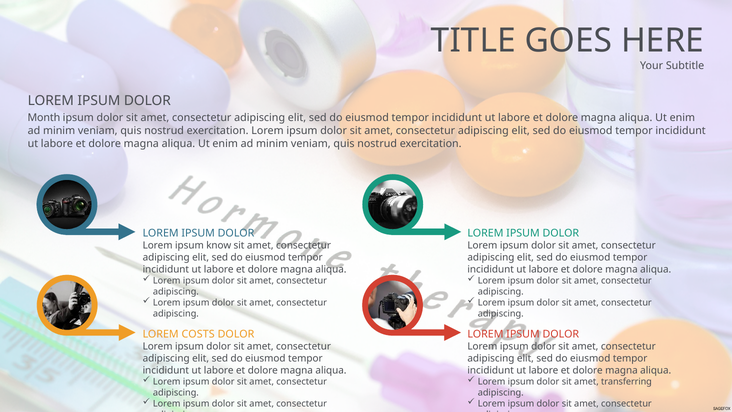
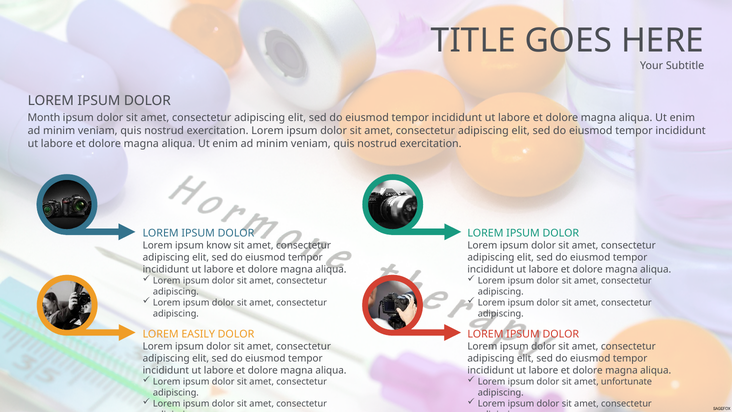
COSTS: COSTS -> EASILY
transferring: transferring -> unfortunate
